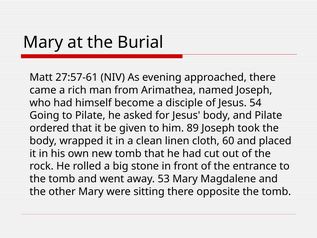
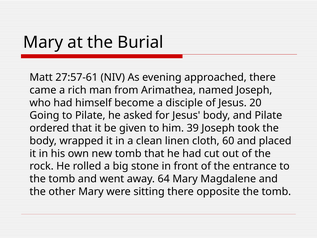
54: 54 -> 20
89: 89 -> 39
53: 53 -> 64
